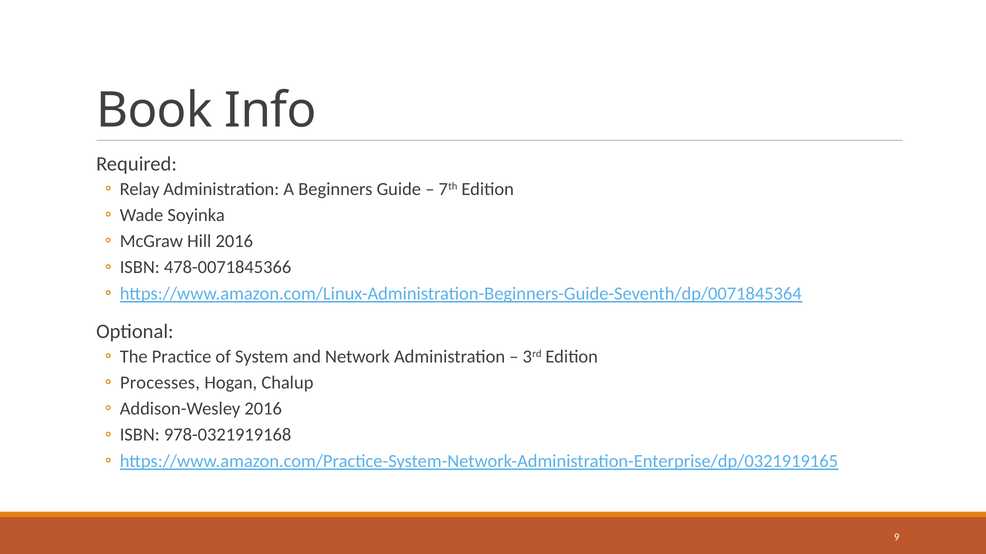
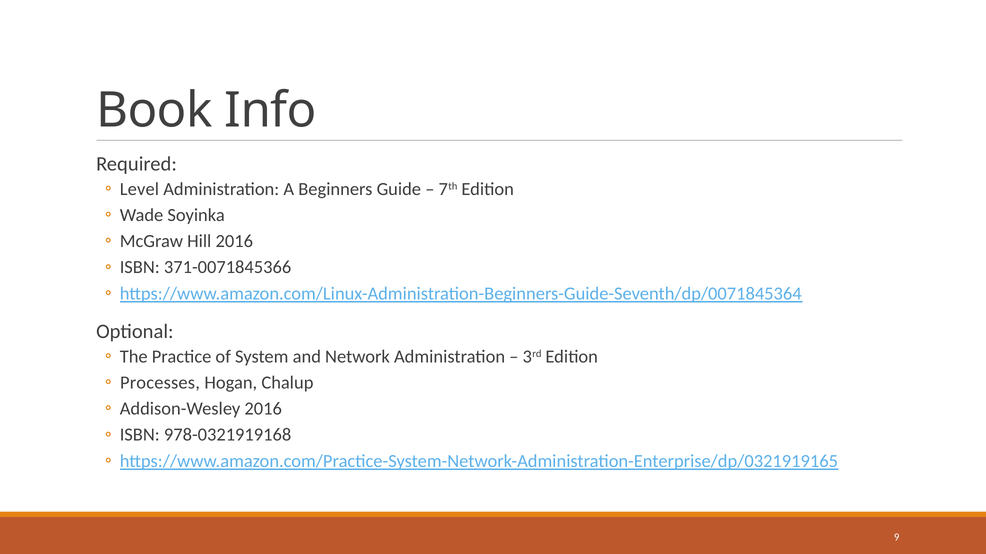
Relay: Relay -> Level
478-0071845366: 478-0071845366 -> 371-0071845366
